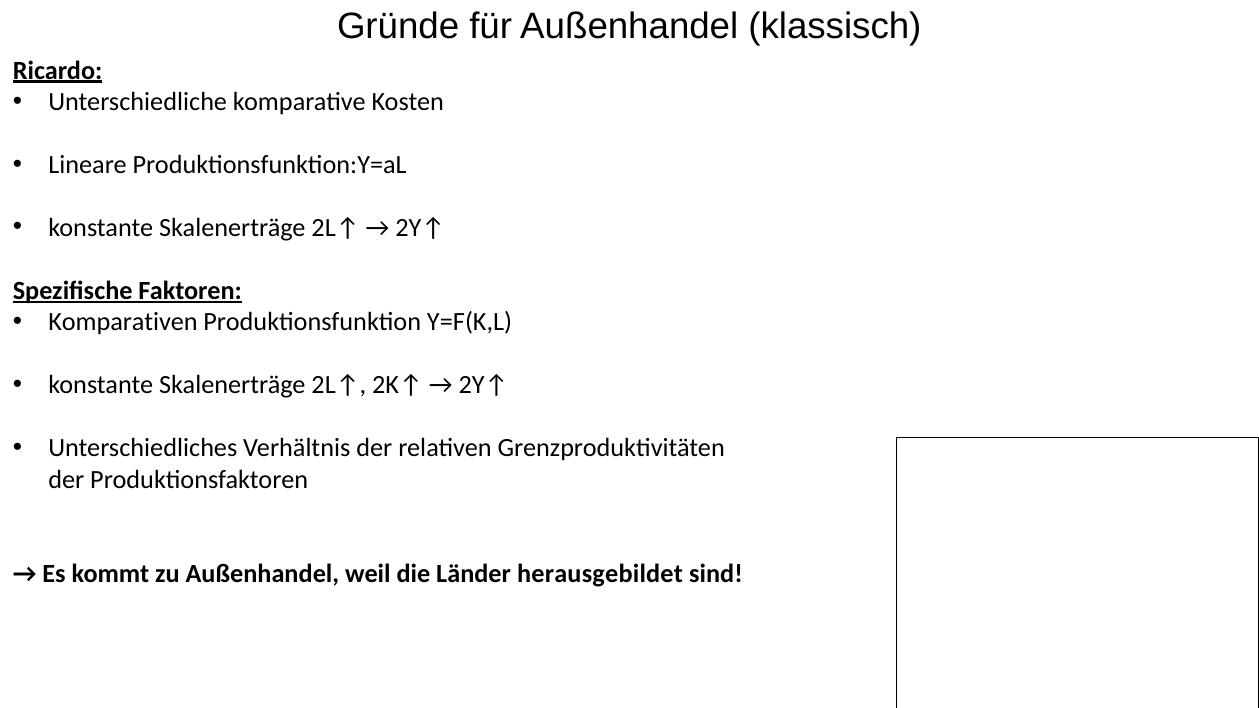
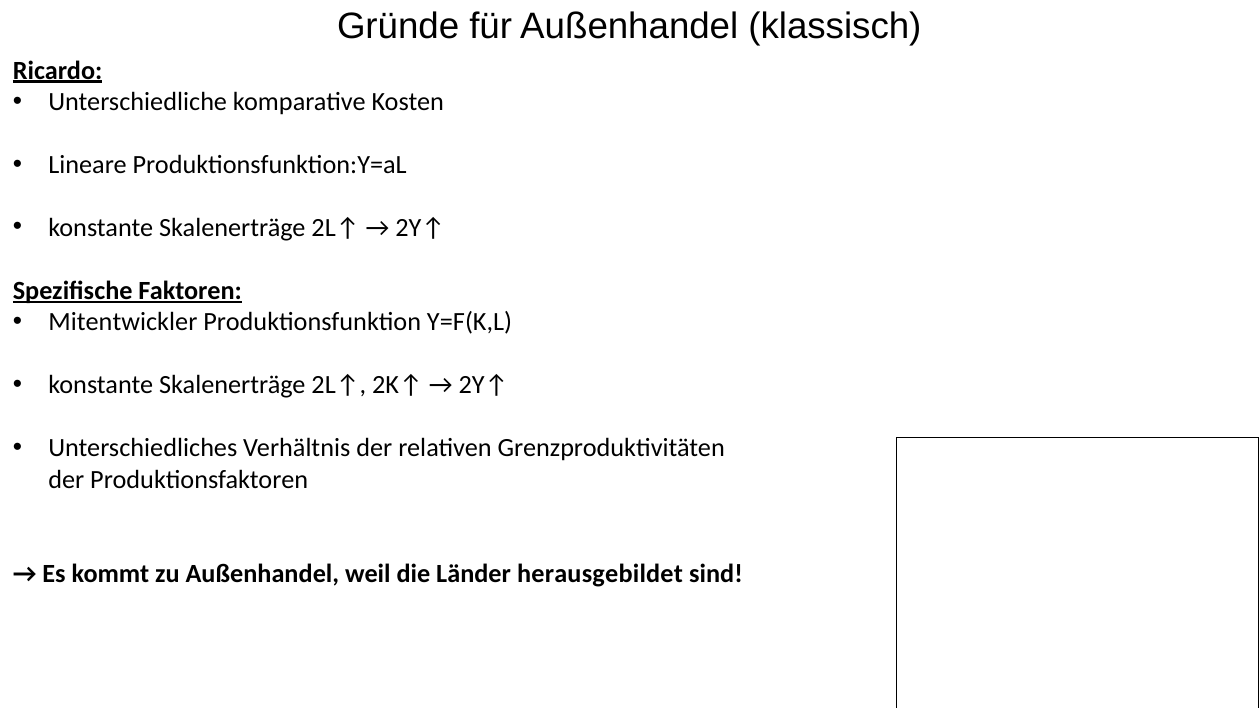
Komparativen: Komparativen -> Mitentwickler
